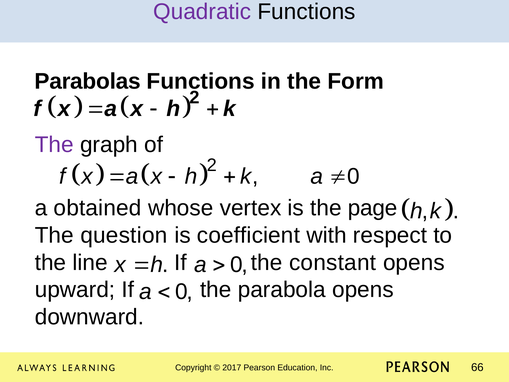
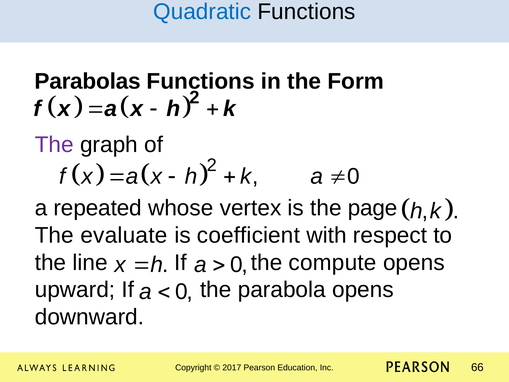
Quadratic colour: purple -> blue
obtained: obtained -> repeated
question: question -> evaluate
constant: constant -> compute
